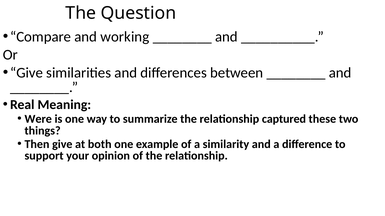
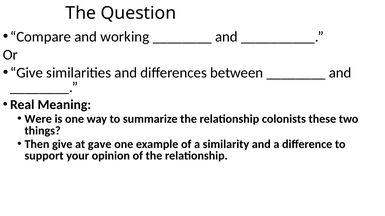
captured: captured -> colonists
both: both -> gave
